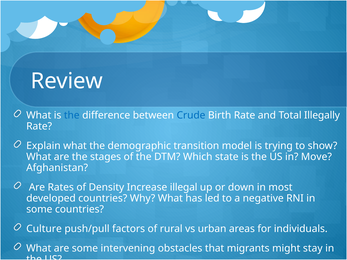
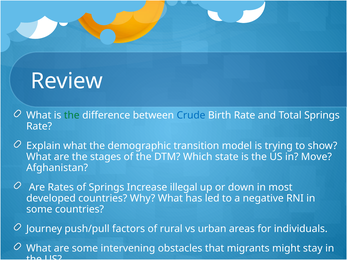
the at (72, 116) colour: blue -> green
Total Illegally: Illegally -> Springs
of Density: Density -> Springs
Culture: Culture -> Journey
